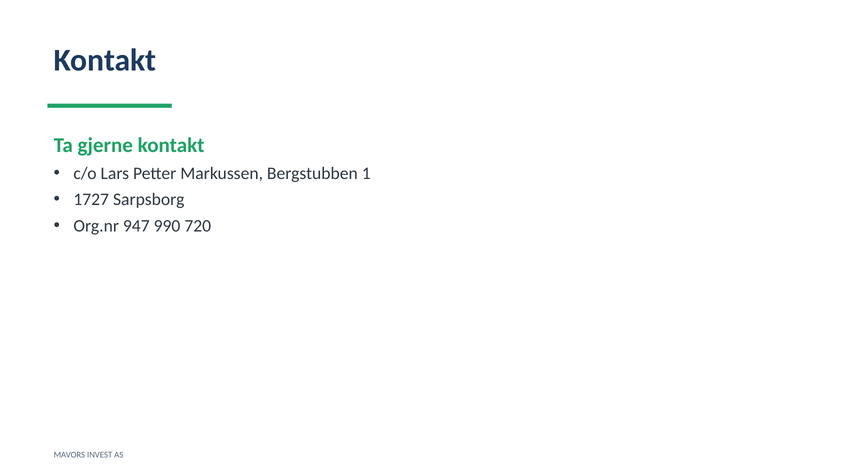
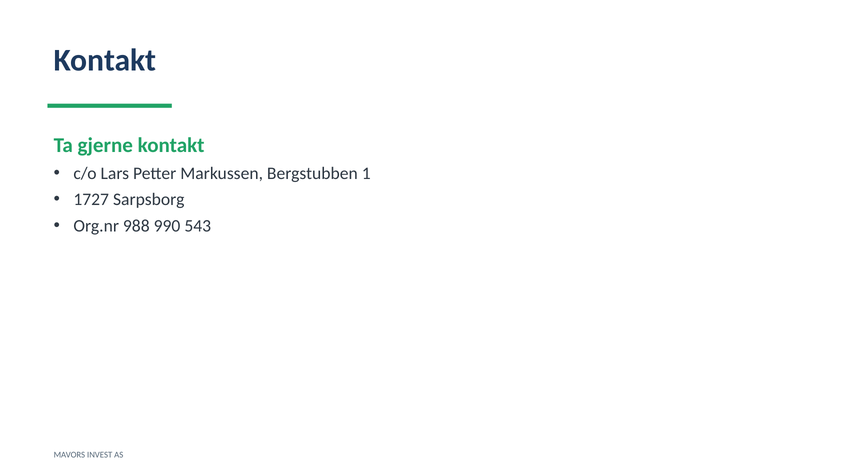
947: 947 -> 988
720: 720 -> 543
